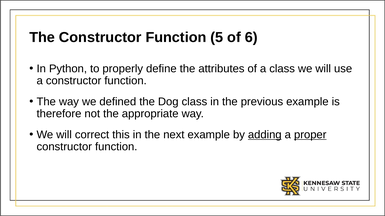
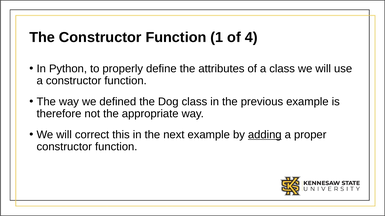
5: 5 -> 1
6: 6 -> 4
proper underline: present -> none
